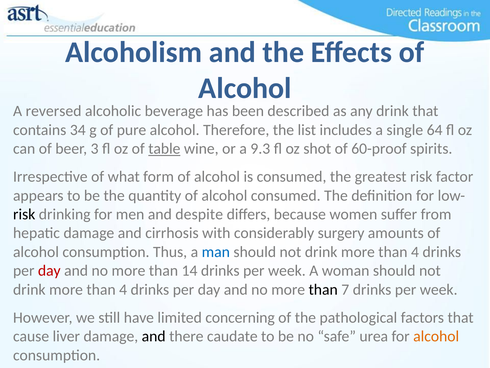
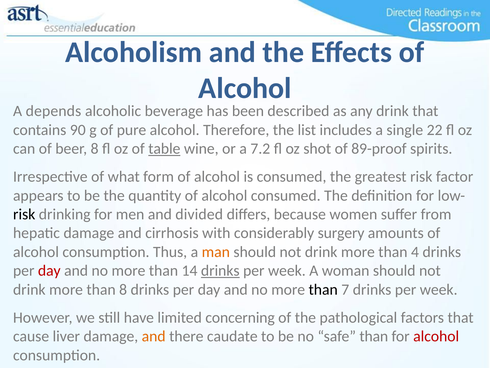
reversed: reversed -> depends
34: 34 -> 90
64: 64 -> 22
beer 3: 3 -> 8
9.3: 9.3 -> 7.2
60-proof: 60-proof -> 89-proof
despite: despite -> divided
man colour: blue -> orange
drinks at (220, 270) underline: none -> present
4 at (123, 289): 4 -> 8
and at (154, 336) colour: black -> orange
safe urea: urea -> than
alcohol at (436, 336) colour: orange -> red
